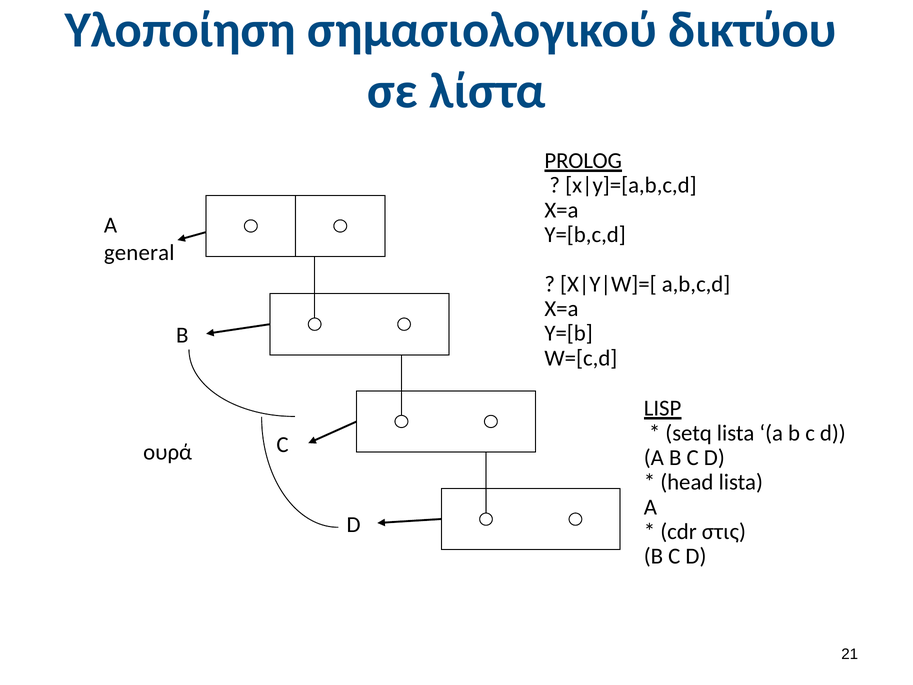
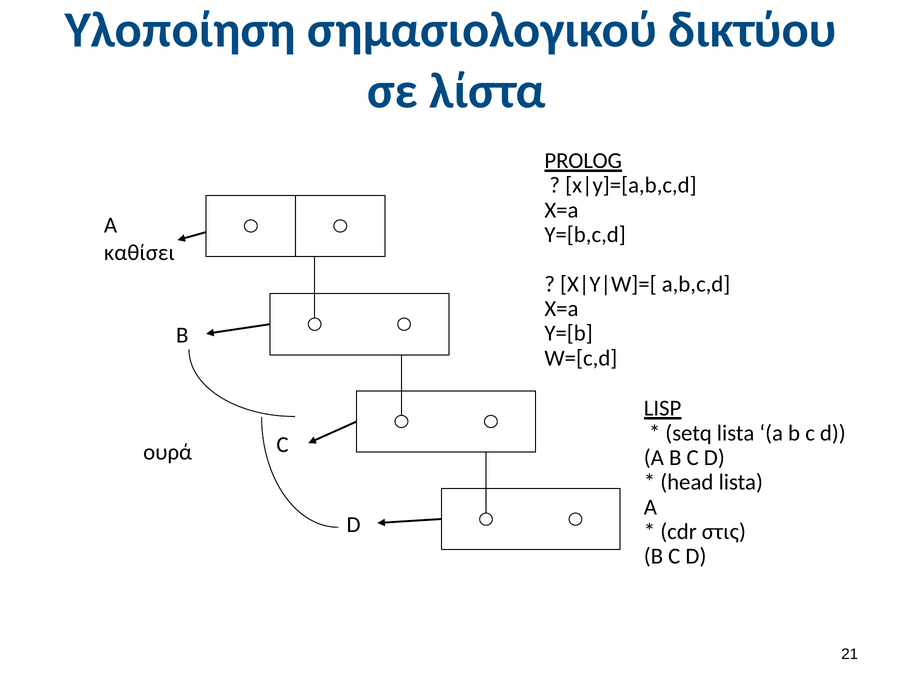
general: general -> καθίσει
